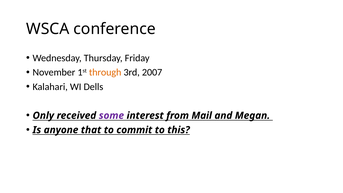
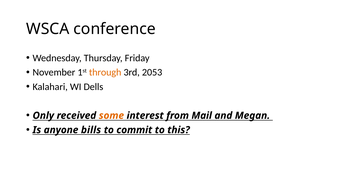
2007: 2007 -> 2053
some colour: purple -> orange
that: that -> bills
